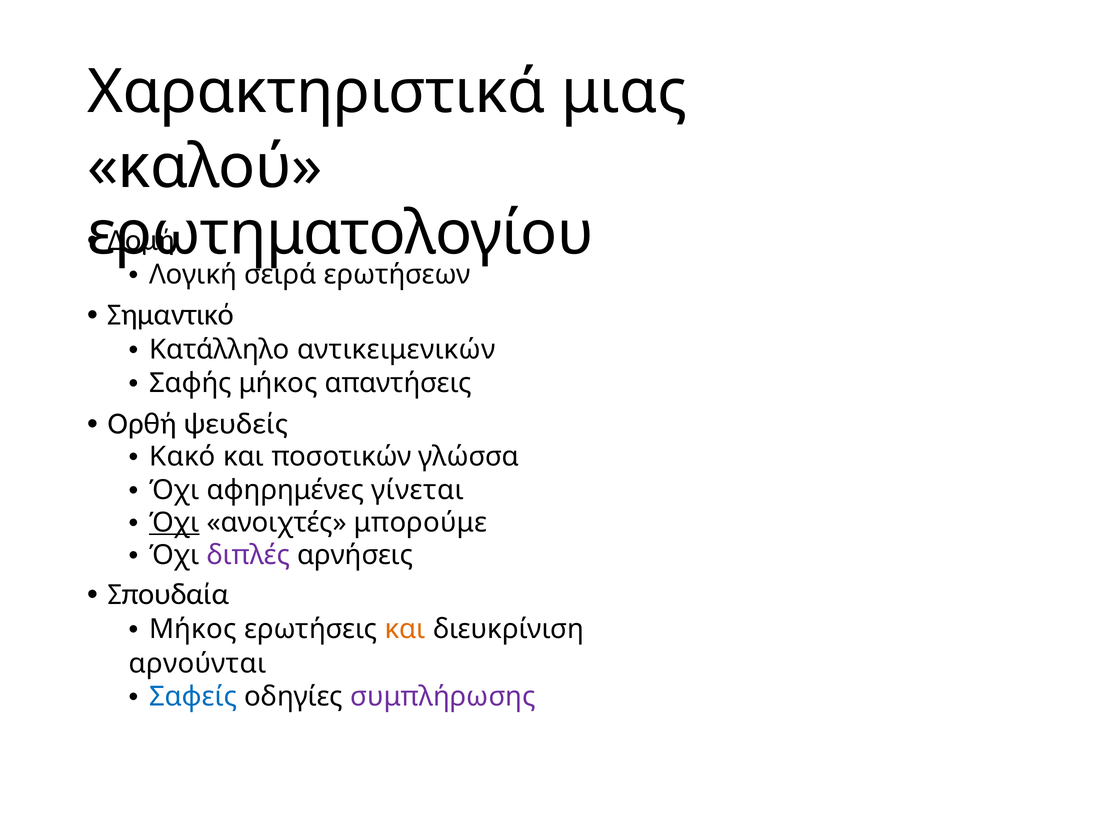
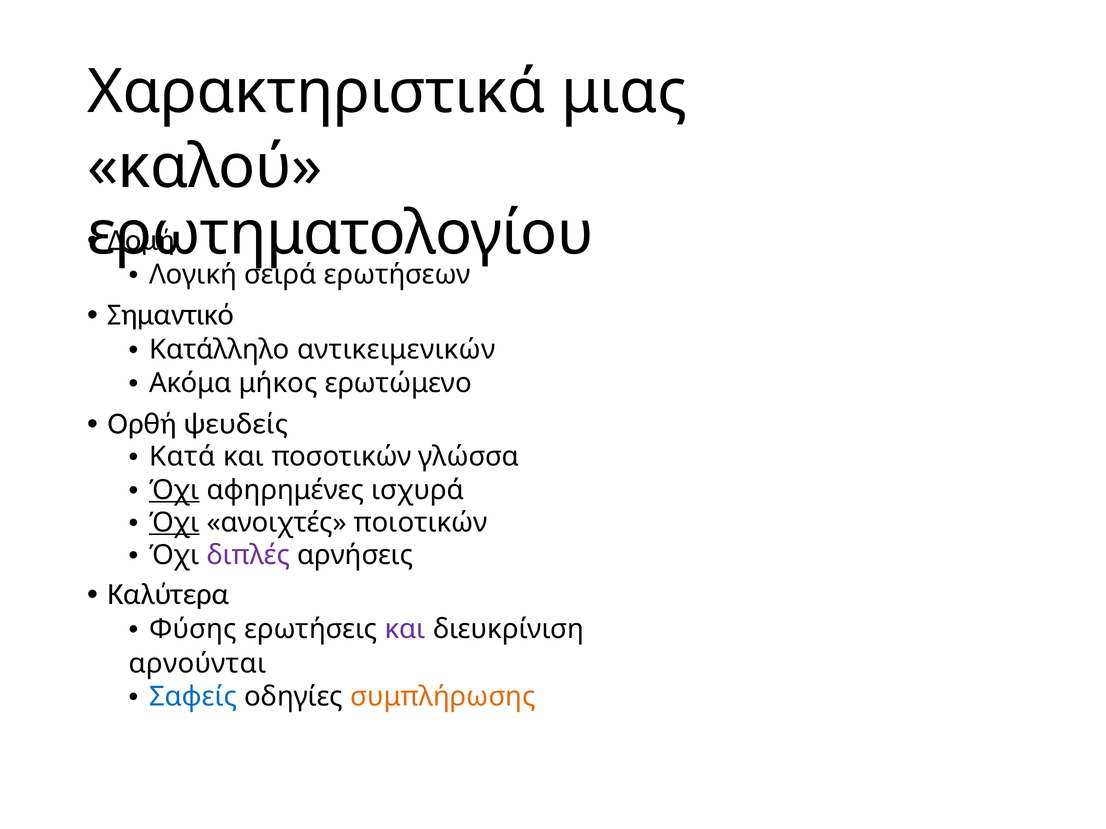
Σαφής: Σαφής -> Ακόμα
απαντήσεις: απαντήσεις -> ερωτώμενο
Κακό: Κακό -> Κατά
Όχι at (174, 490) underline: none -> present
γίνεται: γίνεται -> ισχυρά
μπορούμε: μπορούμε -> ποιοτικών
Σπουδαία: Σπουδαία -> Καλύτερα
Μήκος at (193, 629): Μήκος -> Φύσης
και at (405, 629) colour: orange -> purple
συμπλήρωσης colour: purple -> orange
